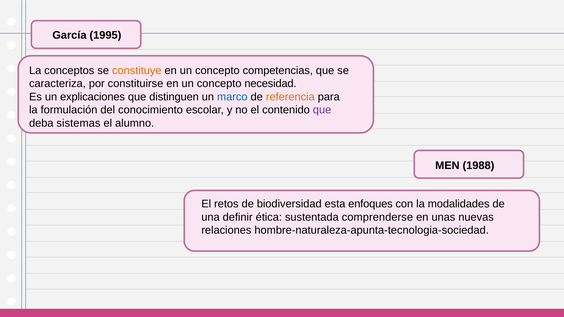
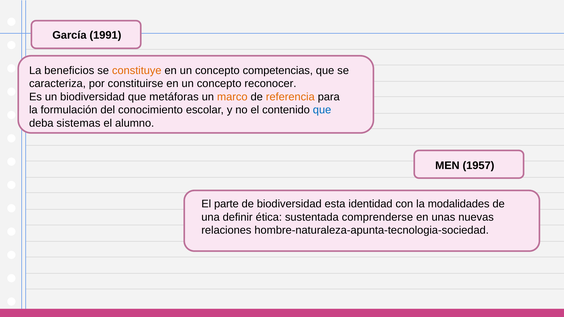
1995: 1995 -> 1991
conceptos: conceptos -> beneficios
necesidad: necesidad -> reconocer
un explicaciones: explicaciones -> biodiversidad
distinguen: distinguen -> metáforas
marco colour: blue -> orange
que at (322, 110) colour: purple -> blue
1988: 1988 -> 1957
retos: retos -> parte
enfoques: enfoques -> identidad
